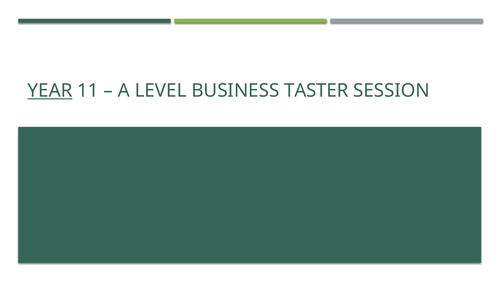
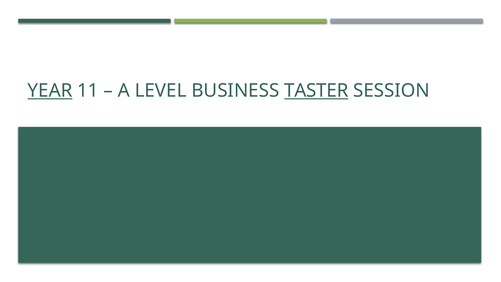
TASTER underline: none -> present
